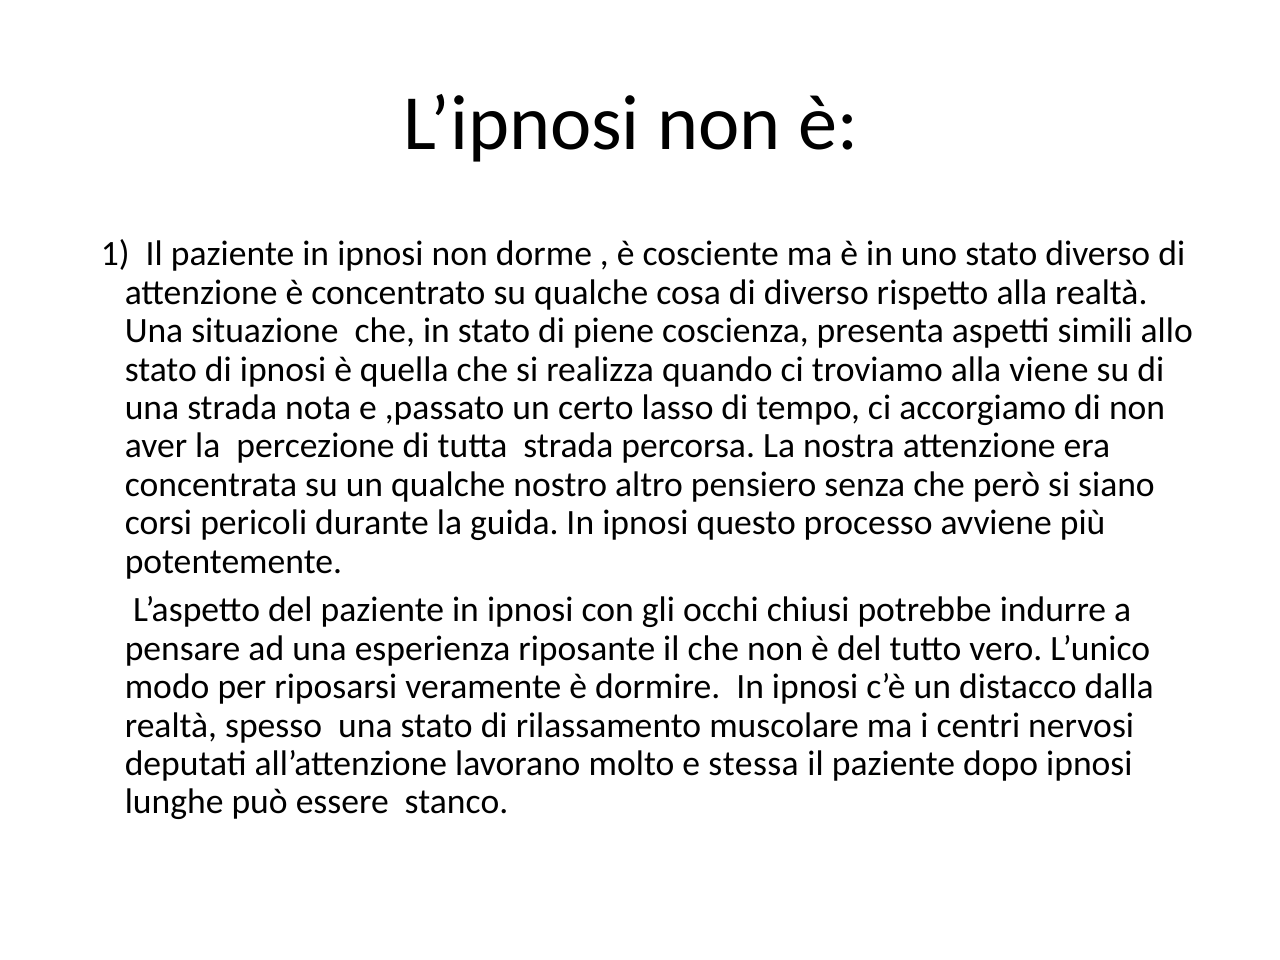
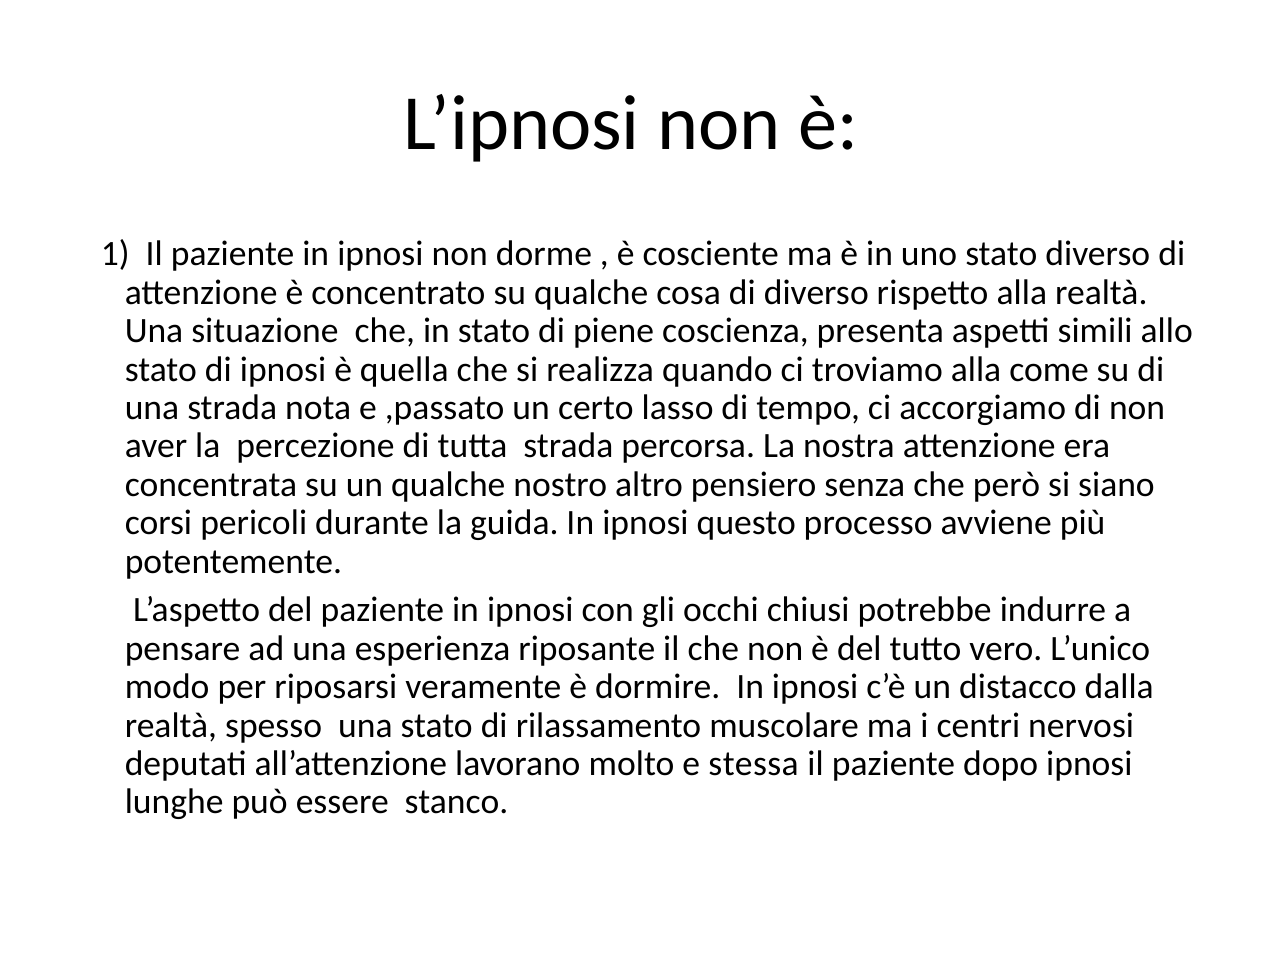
viene: viene -> come
